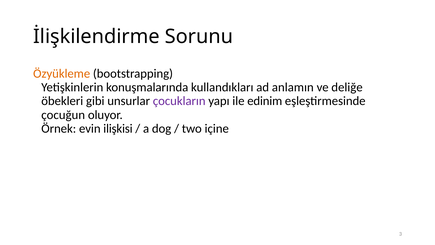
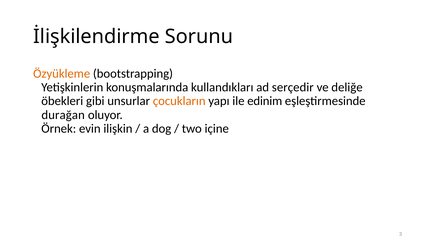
anlamın: anlamın -> serçedir
çocukların colour: purple -> orange
çocuğun: çocuğun -> durağan
ilişkisi: ilişkisi -> ilişkin
